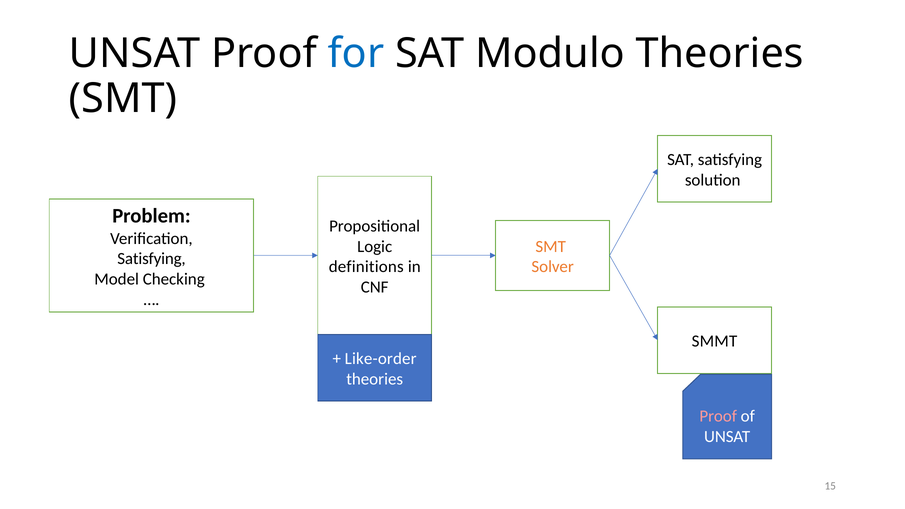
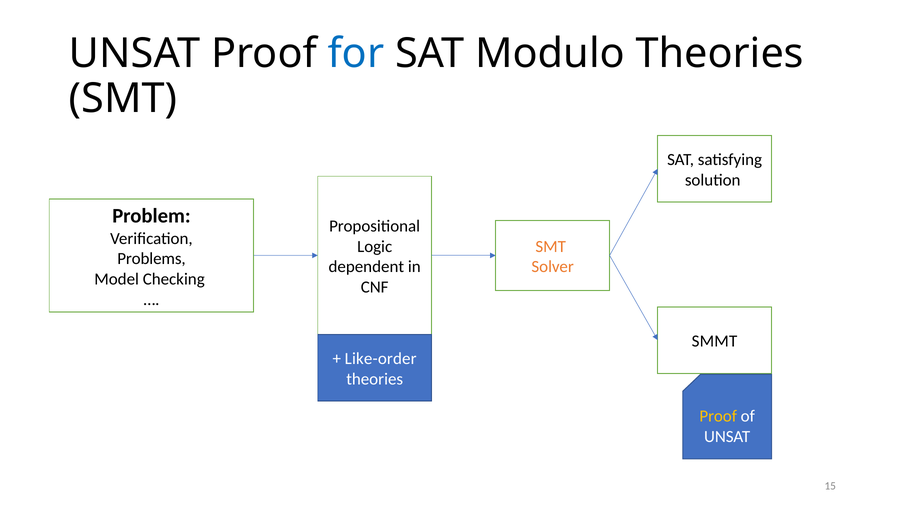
Satisfying at (151, 259): Satisfying -> Problems
definitions: definitions -> dependent
Proof at (718, 416) colour: pink -> yellow
